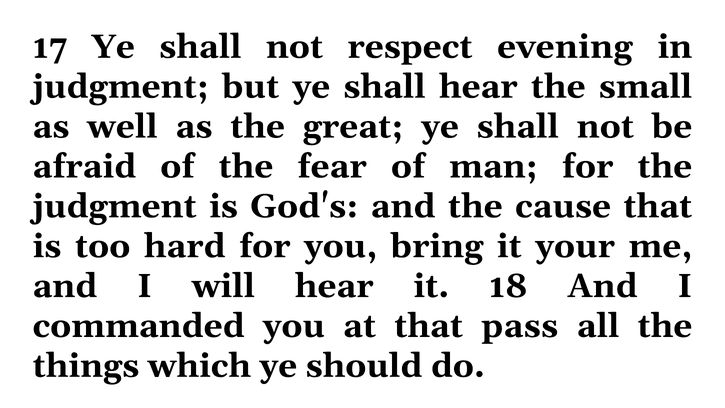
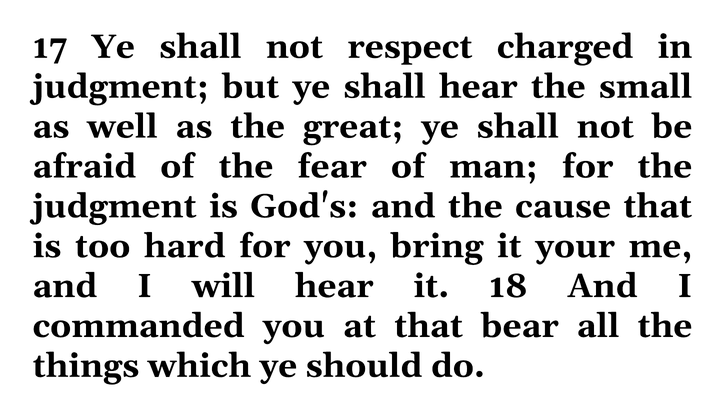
evening: evening -> charged
pass: pass -> bear
